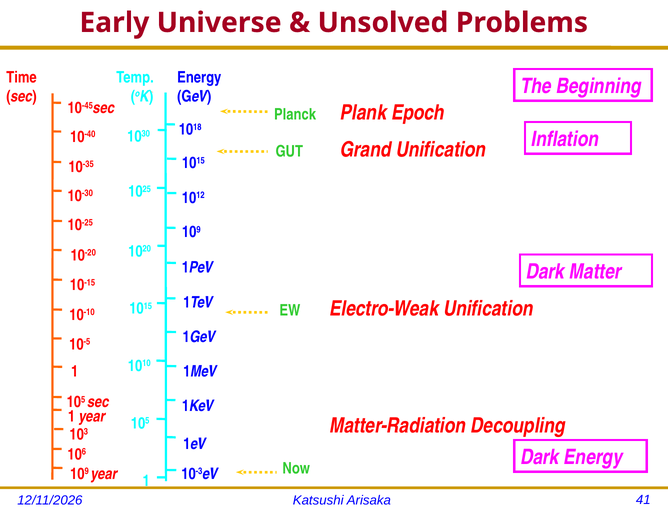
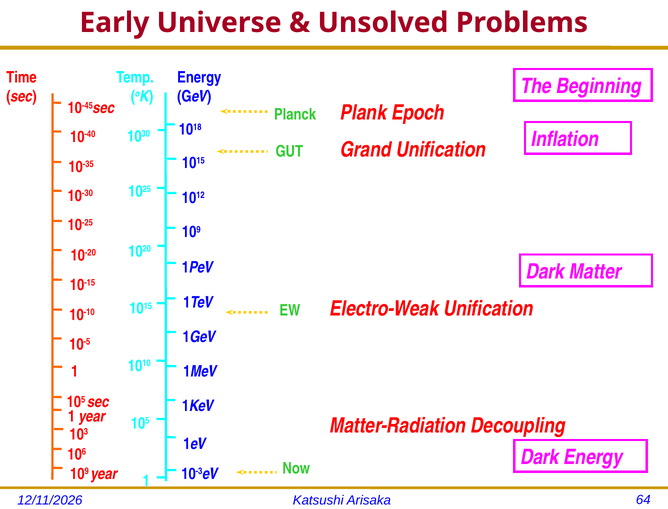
41: 41 -> 64
